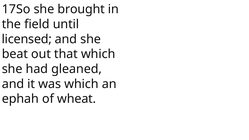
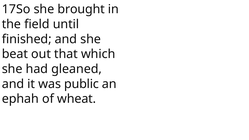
licensed: licensed -> finished
was which: which -> public
